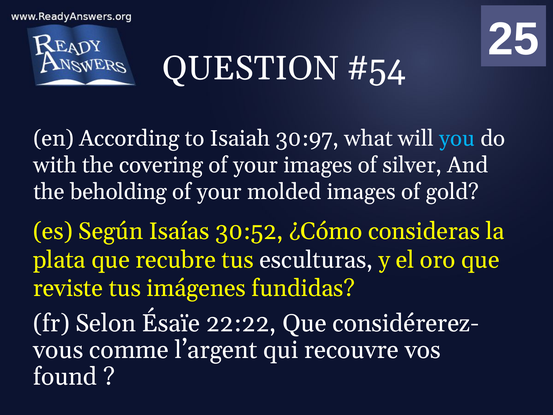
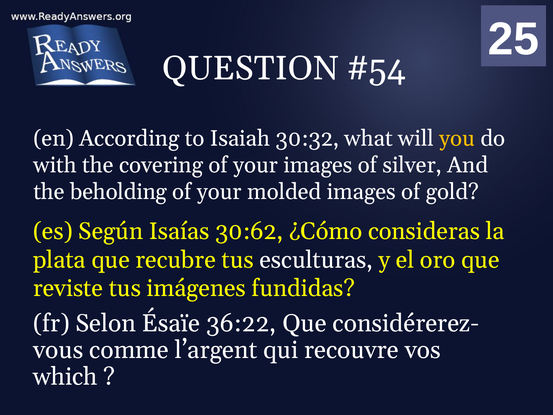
30:97: 30:97 -> 30:32
you colour: light blue -> yellow
30:52: 30:52 -> 30:62
22:22: 22:22 -> 36:22
found: found -> which
